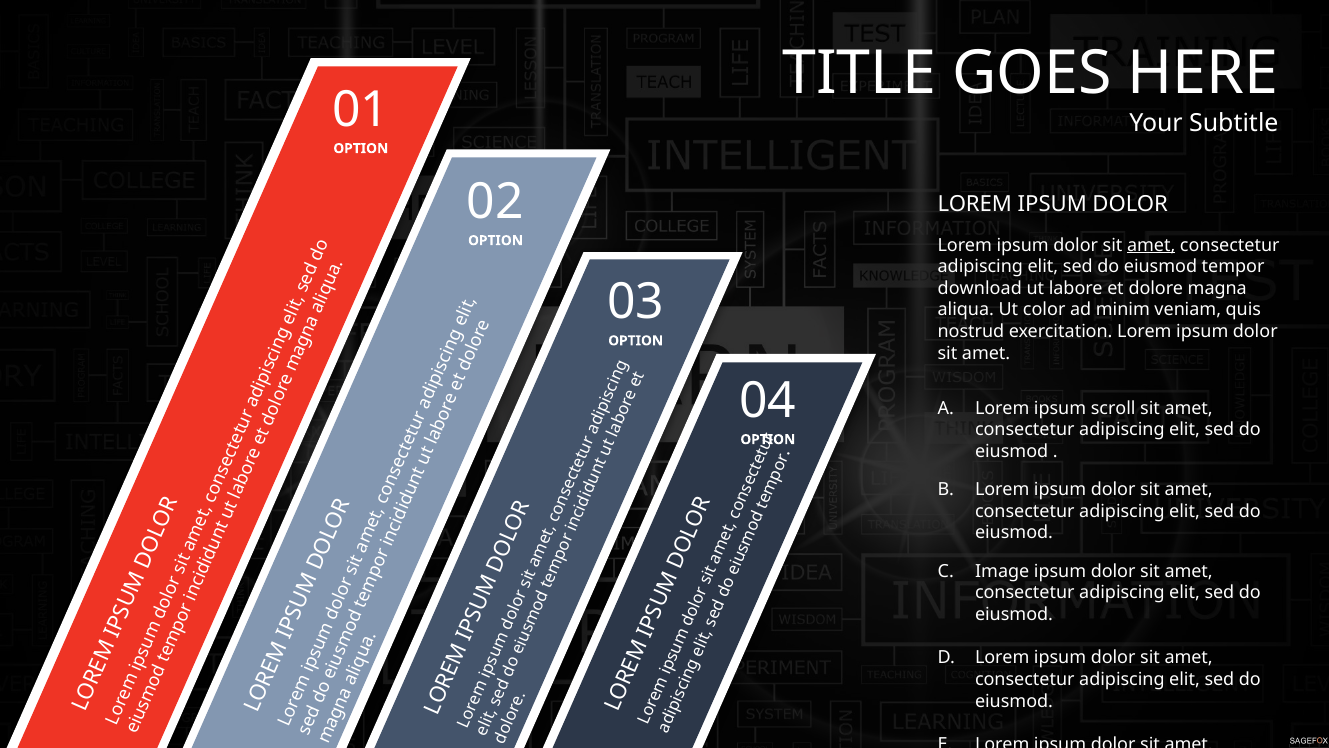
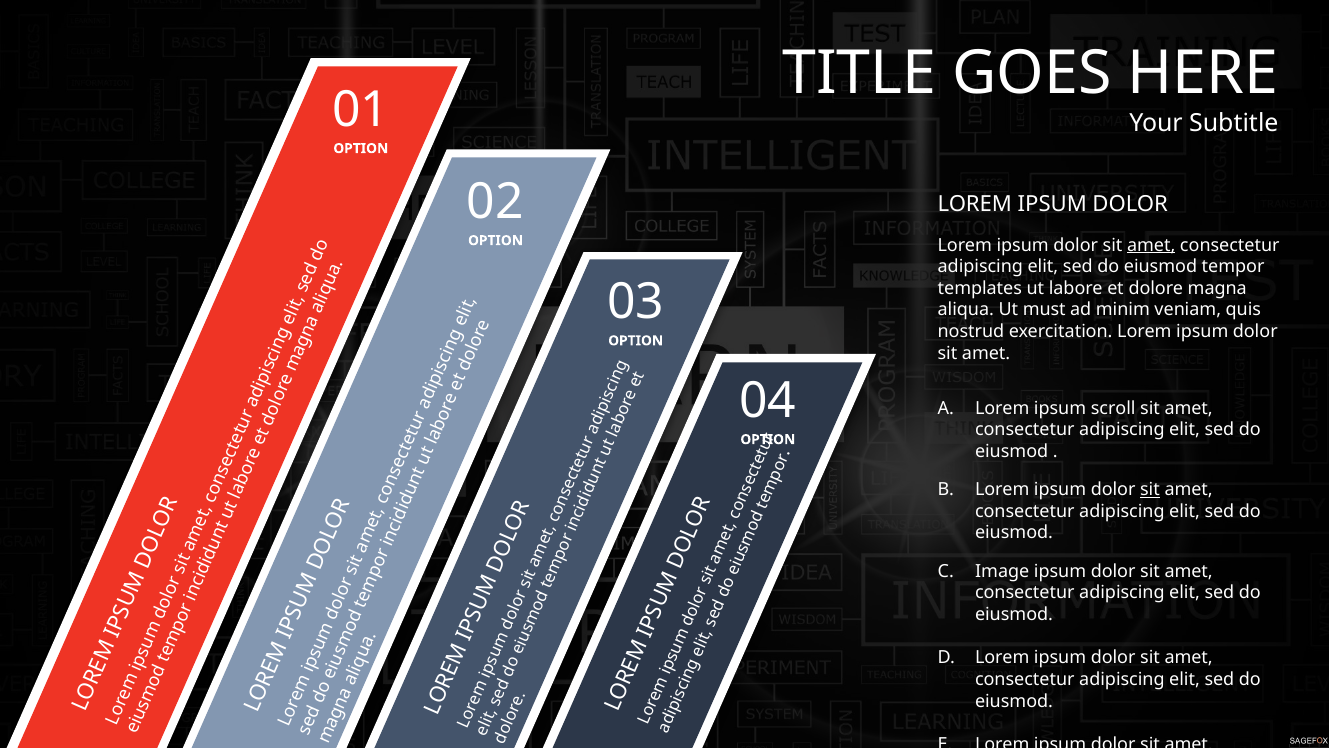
download: download -> templates
color: color -> must
sit at (1150, 489) underline: none -> present
